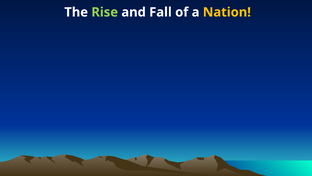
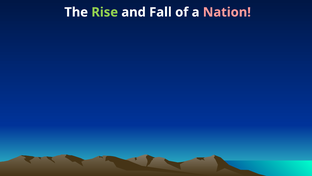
Nation colour: yellow -> pink
